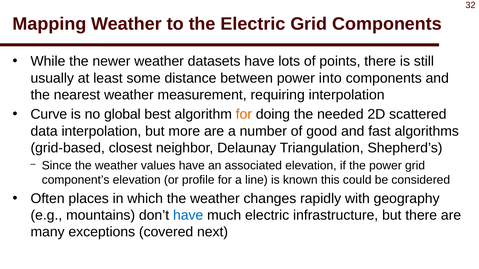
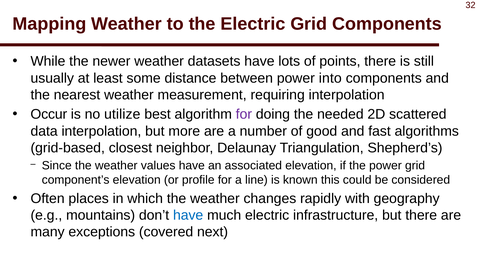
Curve: Curve -> Occur
global: global -> utilize
for at (244, 115) colour: orange -> purple
